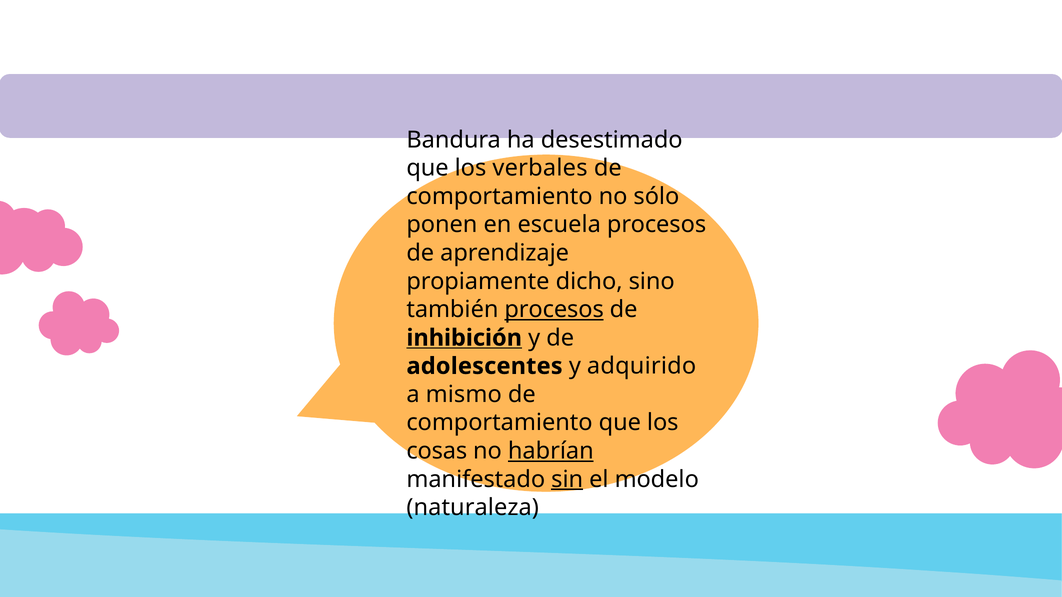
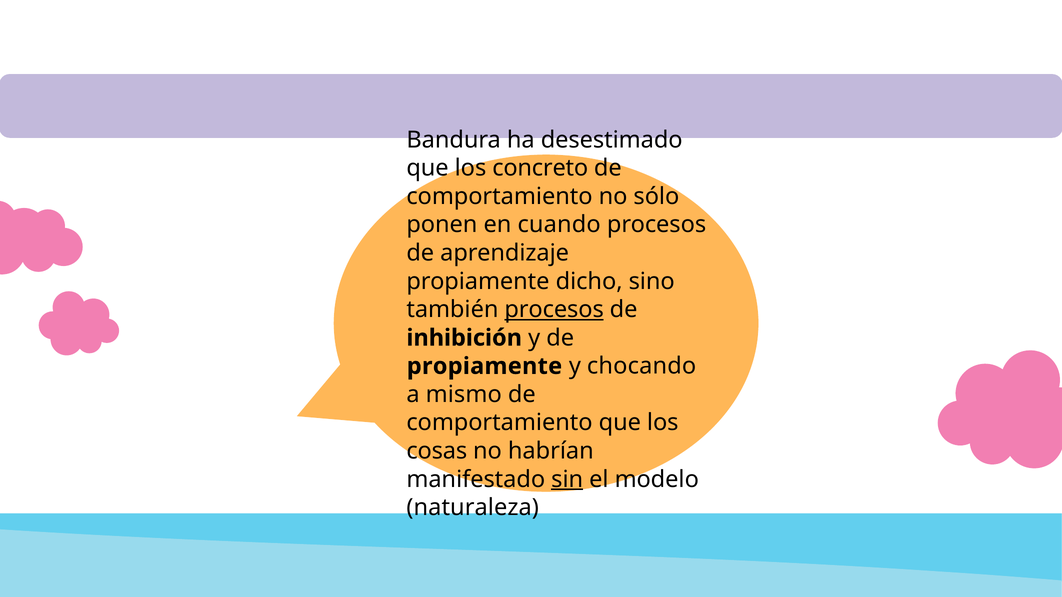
verbales: verbales -> concreto
escuela: escuela -> cuando
inhibición underline: present -> none
adolescentes at (485, 366): adolescentes -> propiamente
adquirido: adquirido -> chocando
habrían underline: present -> none
